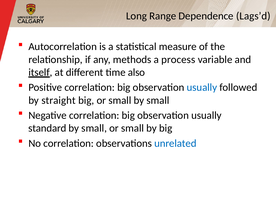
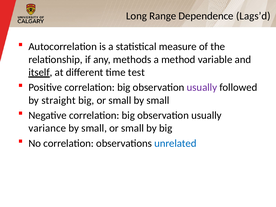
process: process -> method
also: also -> test
usually at (202, 87) colour: blue -> purple
standard: standard -> variance
